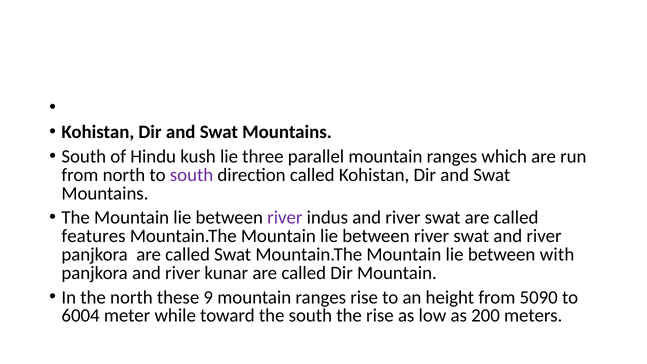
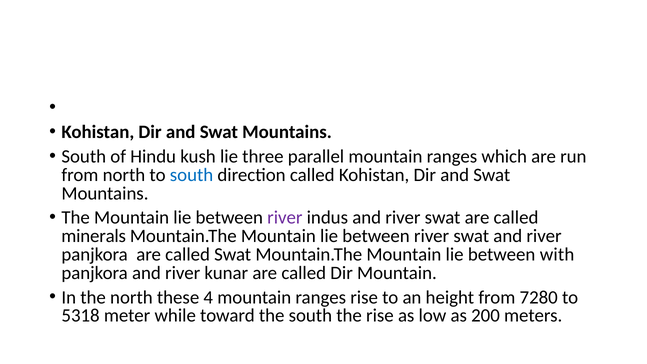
south at (192, 175) colour: purple -> blue
features: features -> minerals
9: 9 -> 4
5090: 5090 -> 7280
6004: 6004 -> 5318
